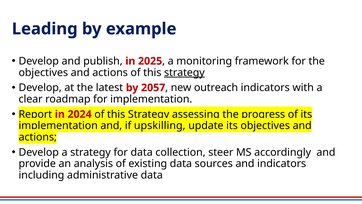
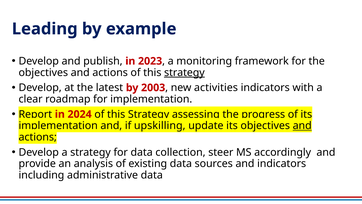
2025: 2025 -> 2023
2057: 2057 -> 2003
outreach: outreach -> activities
and at (302, 125) underline: none -> present
